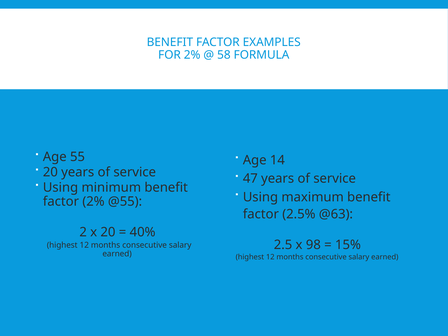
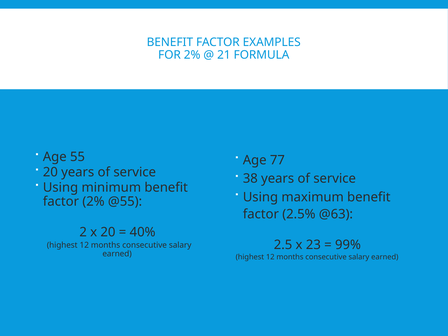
58: 58 -> 21
14: 14 -> 77
47: 47 -> 38
98: 98 -> 23
15%: 15% -> 99%
